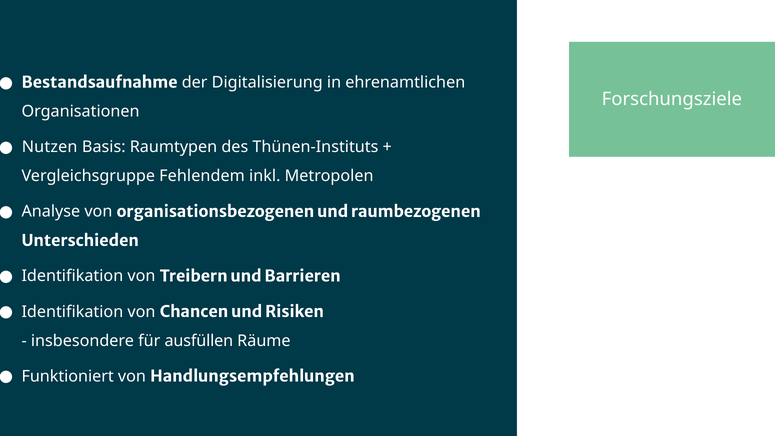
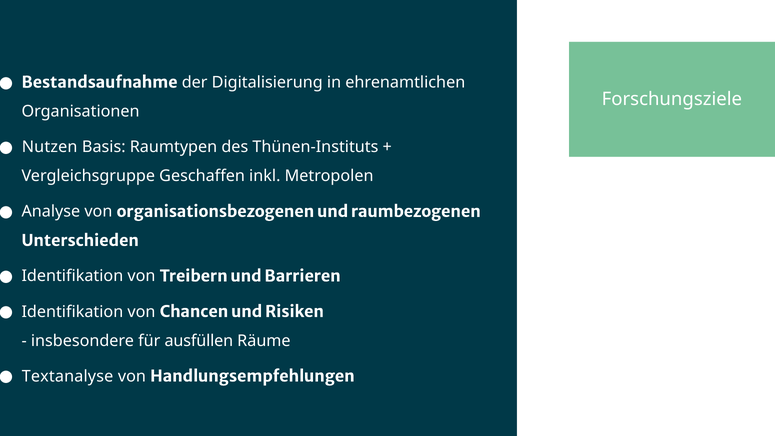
Fehlendem: Fehlendem -> Geschaffen
Funktioniert: Funktioniert -> Textanalyse
